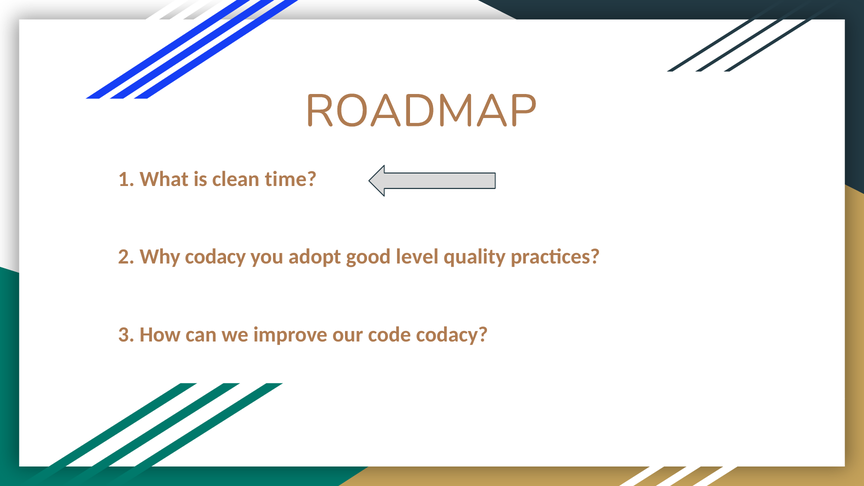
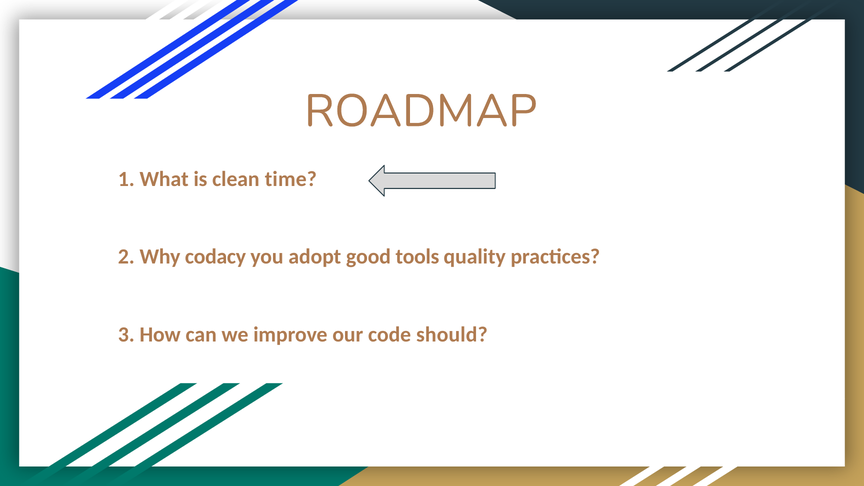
level: level -> tools
code codacy: codacy -> should
